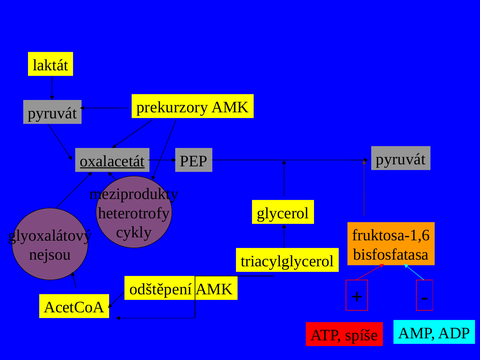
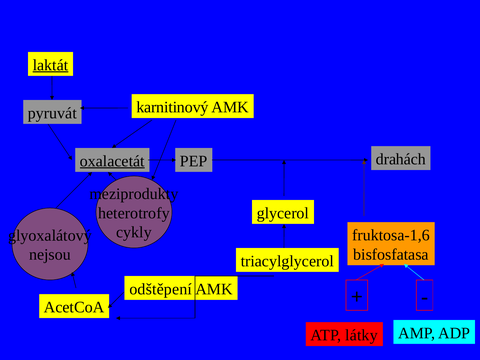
laktát underline: none -> present
prekurzory: prekurzory -> karnitinový
pyruvát at (401, 159): pyruvát -> drahách
spíše: spíše -> látky
